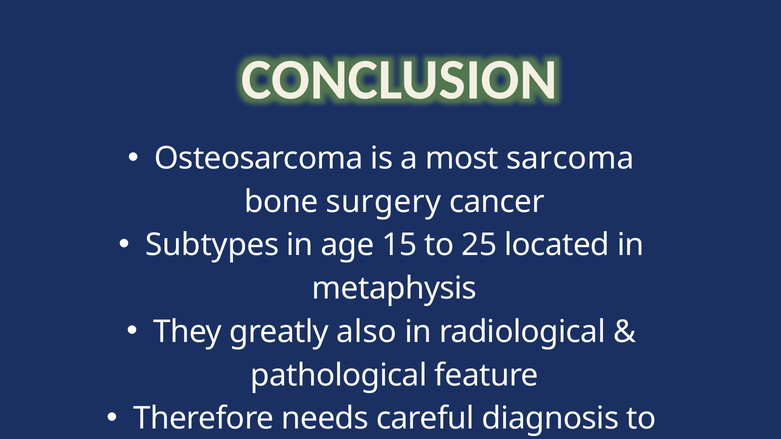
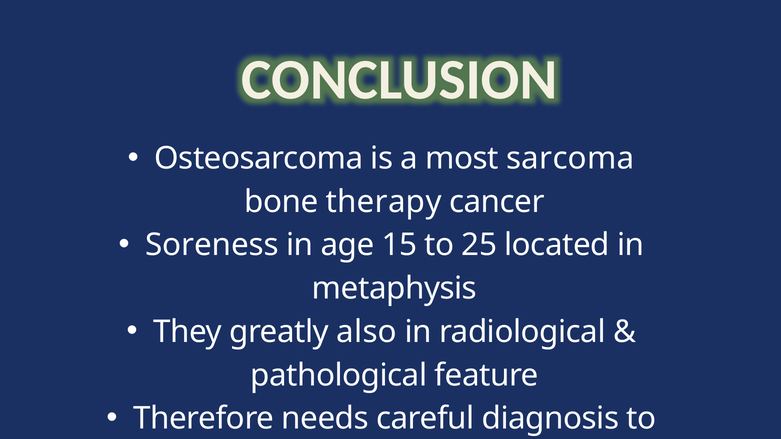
surgery: surgery -> therapy
Subtypes: Subtypes -> Soreness
